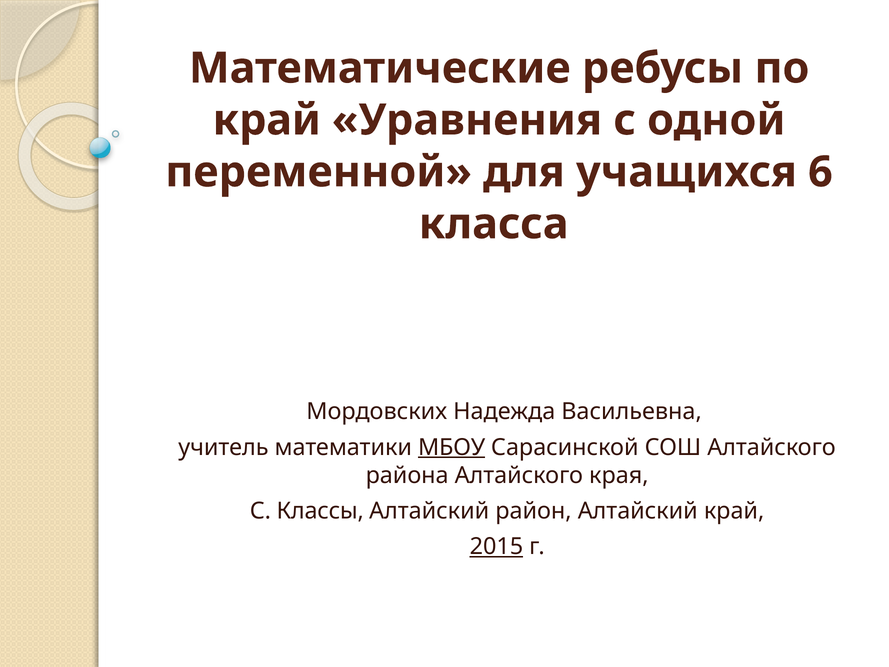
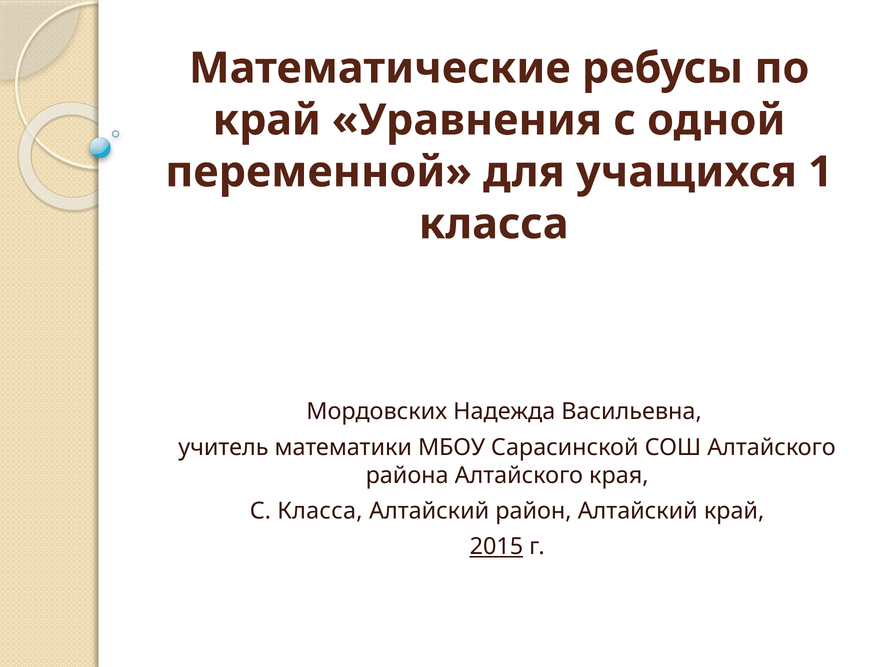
6: 6 -> 1
МБОУ underline: present -> none
С Классы: Классы -> Класса
